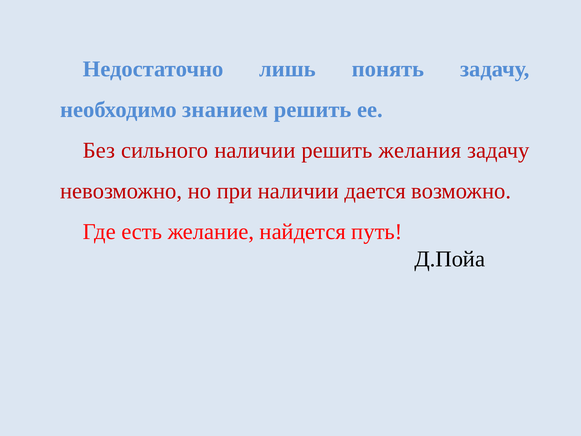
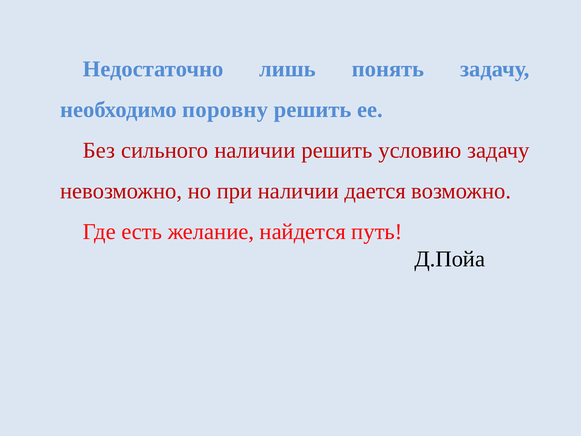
знанием: знанием -> поровну
желания: желания -> условию
